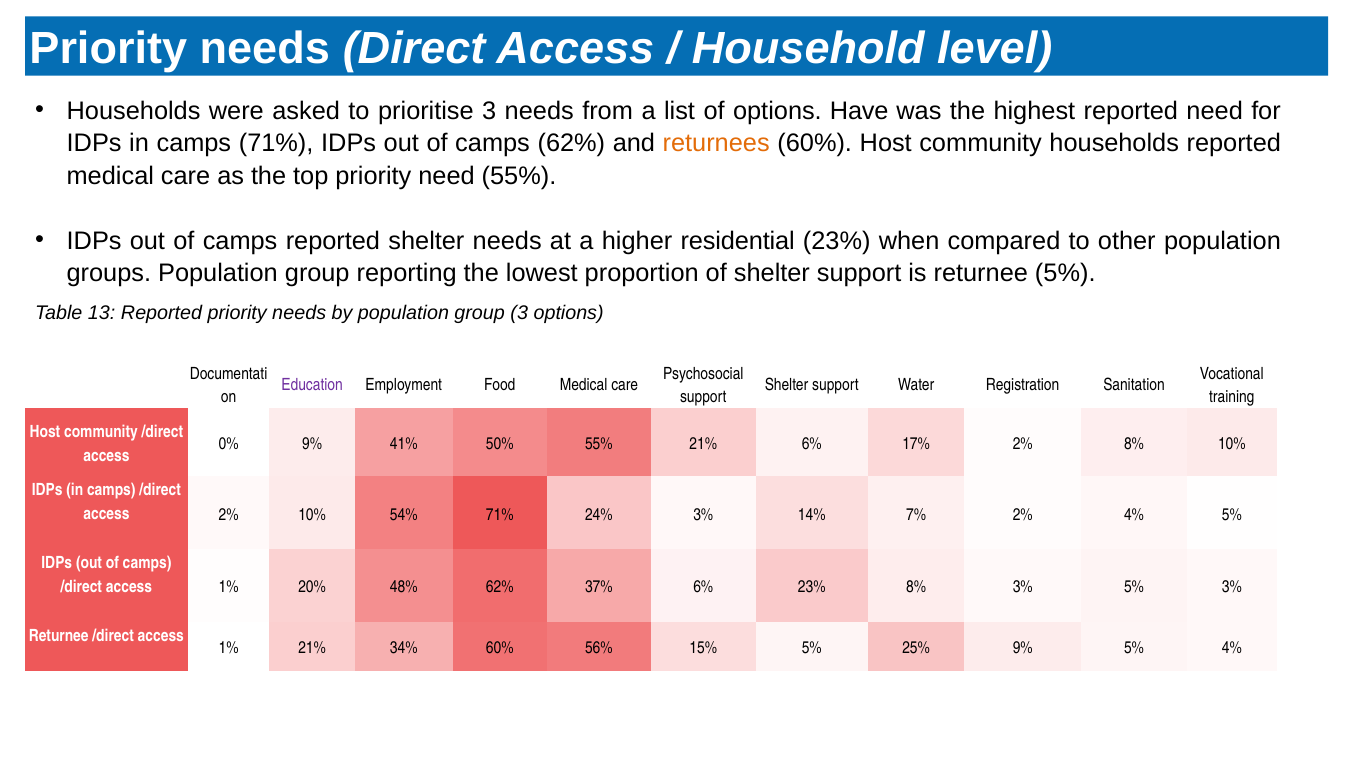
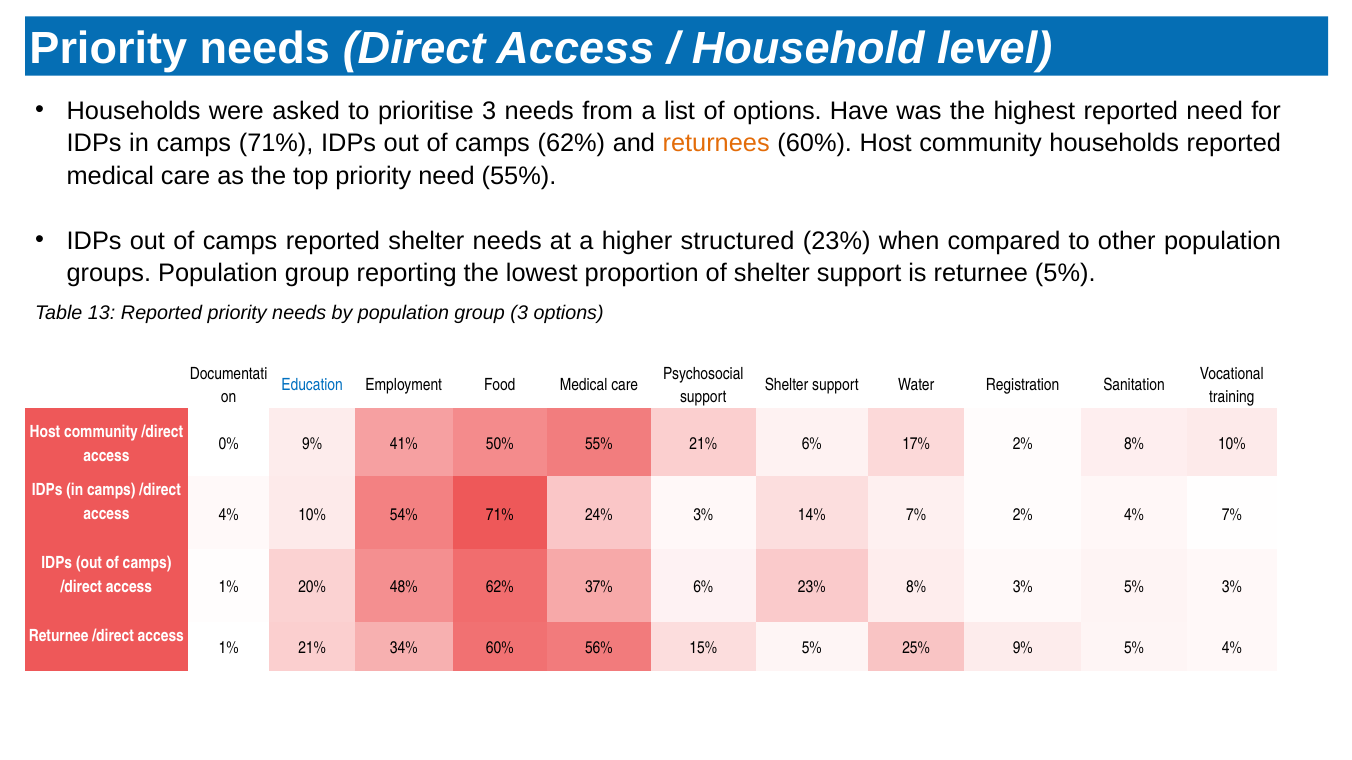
residential: residential -> structured
Education colour: purple -> blue
access 2%: 2% -> 4%
4% 5%: 5% -> 7%
